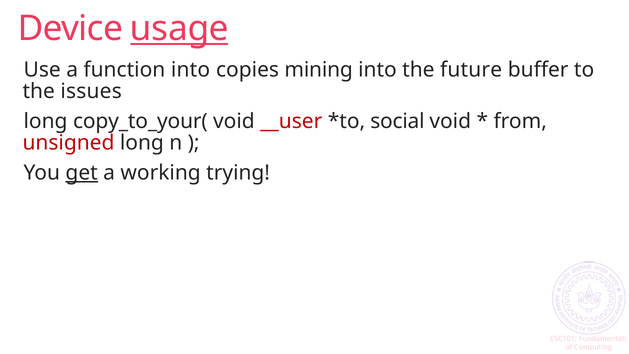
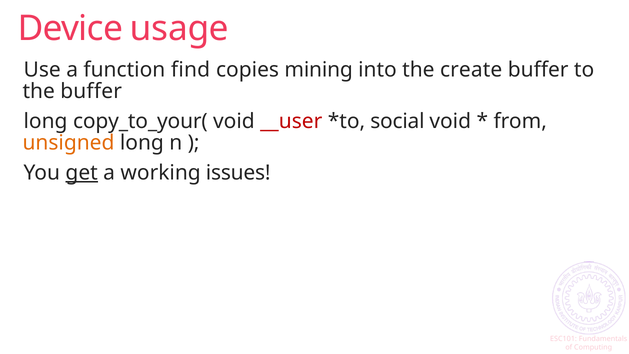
usage underline: present -> none
function into: into -> find
future: future -> create
the issues: issues -> buffer
unsigned colour: red -> orange
trying: trying -> issues
